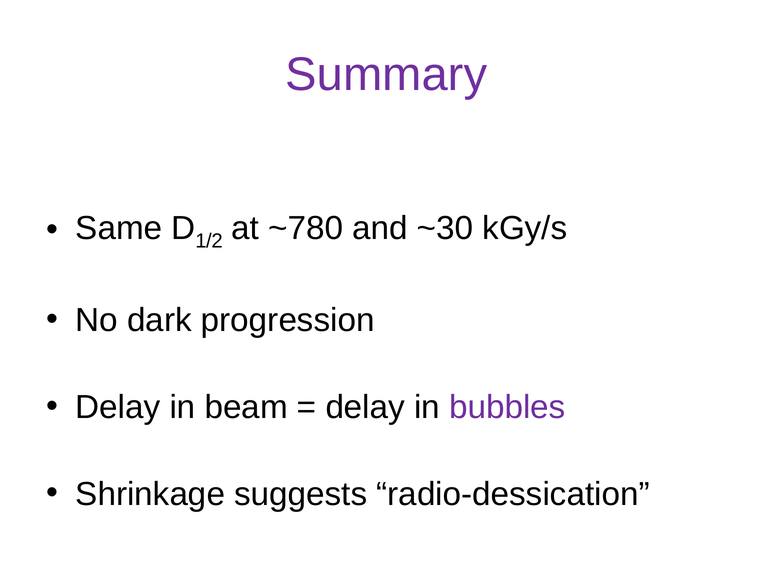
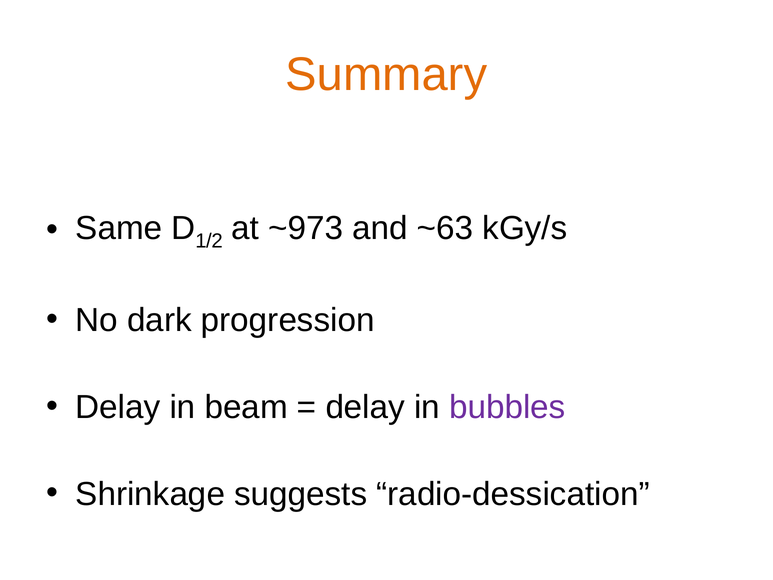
Summary colour: purple -> orange
~780: ~780 -> ~973
~30: ~30 -> ~63
